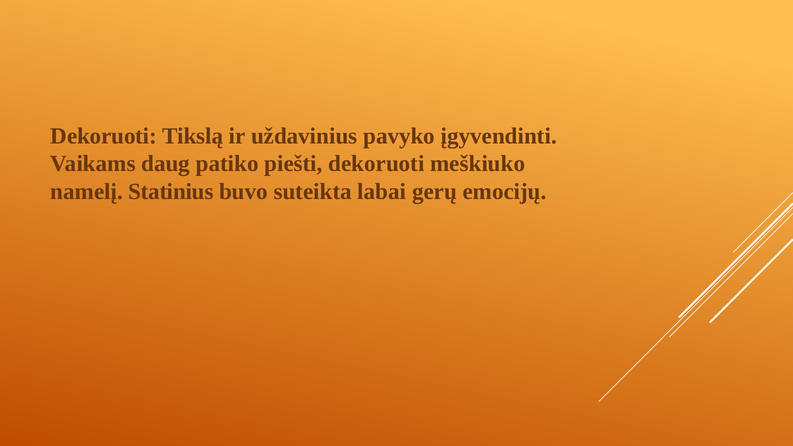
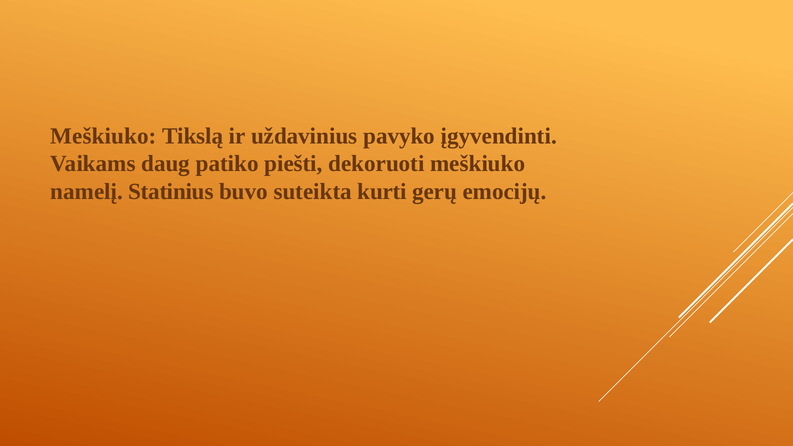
Dekoruoti at (104, 136): Dekoruoti -> Meškiuko
labai: labai -> kurti
